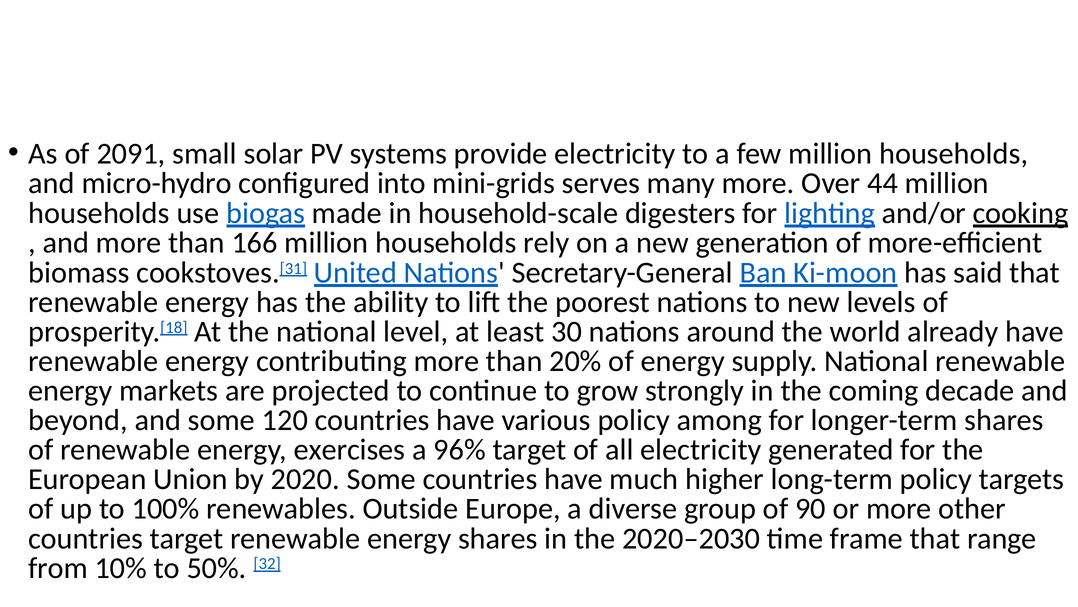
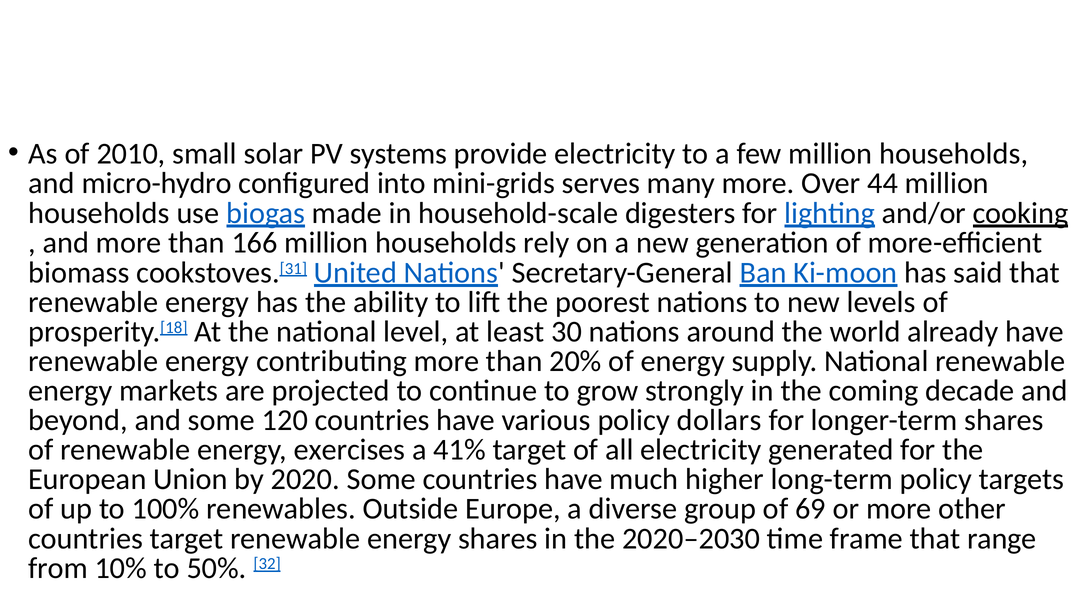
2091: 2091 -> 2010
among: among -> dollars
96%: 96% -> 41%
90: 90 -> 69
